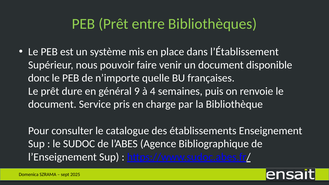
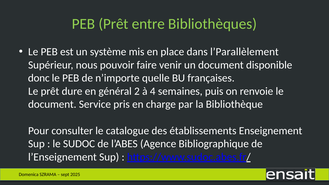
l’Établissement: l’Établissement -> l’Parallèlement
9: 9 -> 2
